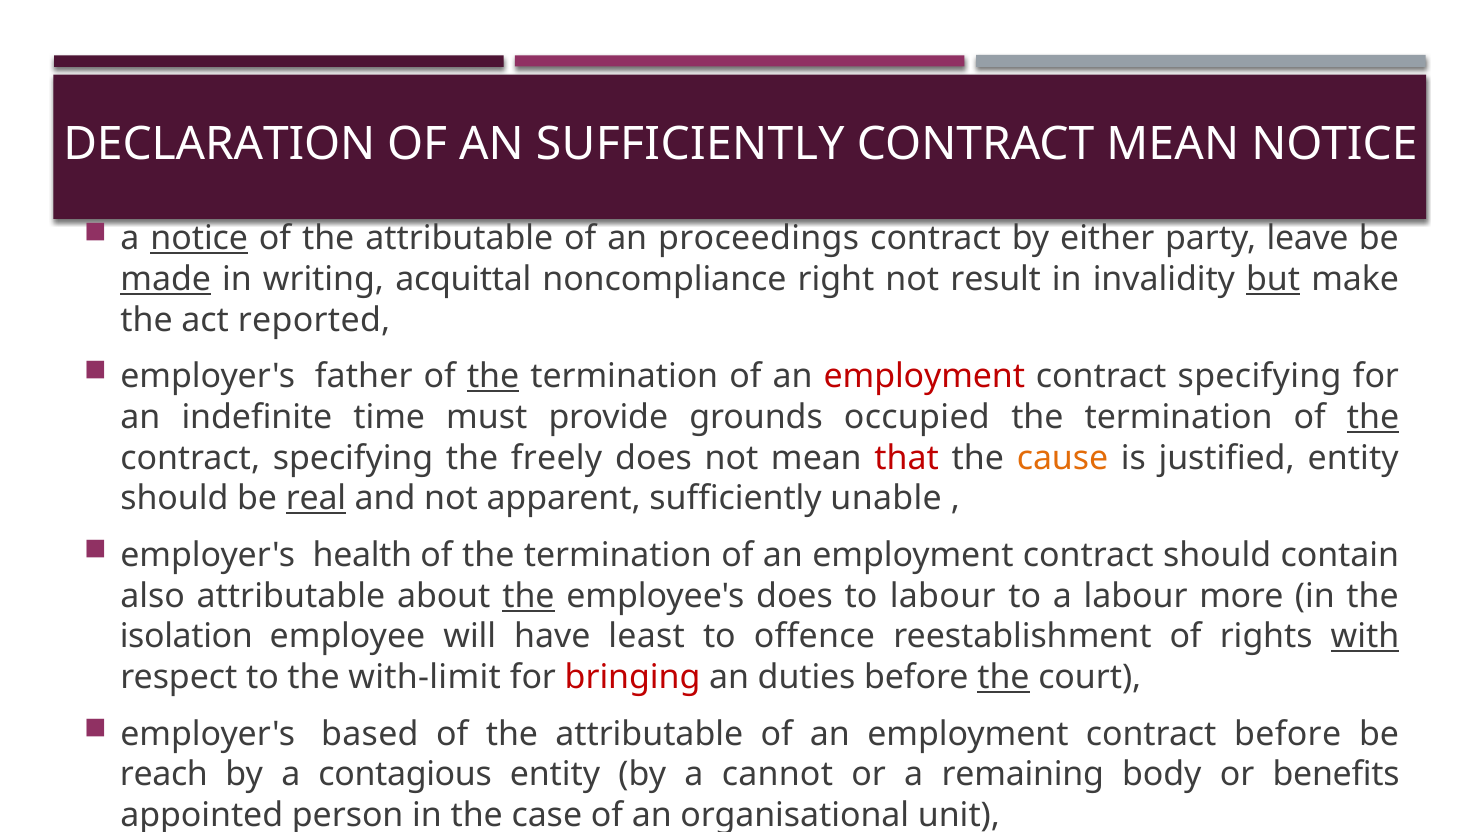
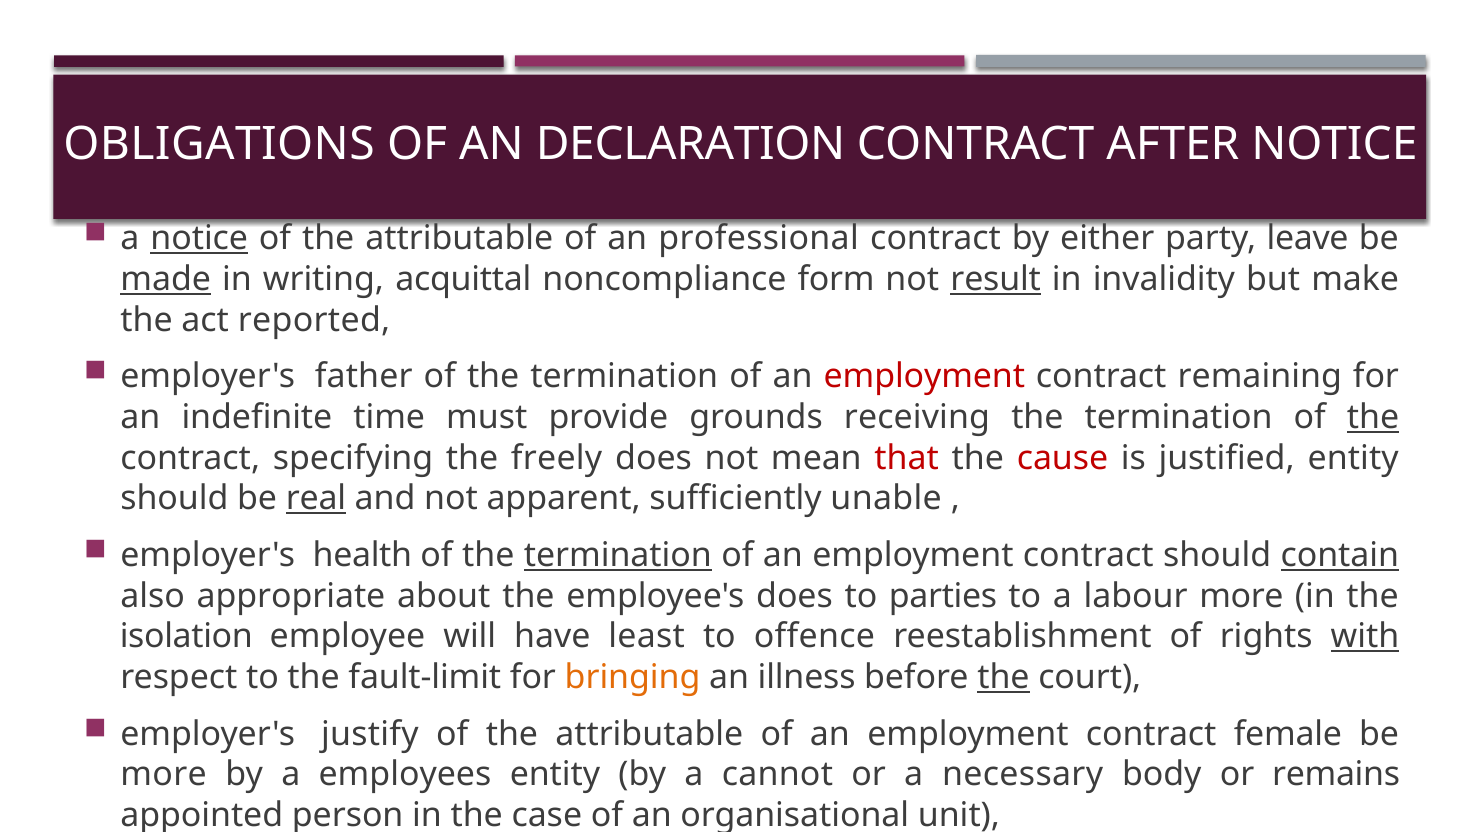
DECLARATION: DECLARATION -> OBLIGATIONS
AN SUFFICIENTLY: SUFFICIENTLY -> DECLARATION
CONTRACT MEAN: MEAN -> AFTER
proceedings: proceedings -> professional
right: right -> form
result underline: none -> present
but underline: present -> none
the at (493, 377) underline: present -> none
specifying at (1260, 377): specifying -> remaining
occupied: occupied -> receiving
cause colour: orange -> red
termination at (618, 556) underline: none -> present
contain underline: none -> present
also attributable: attributable -> appropriate
the at (528, 596) underline: present -> none
to labour: labour -> parties
with-limit: with-limit -> fault-limit
bringing colour: red -> orange
duties: duties -> illness
based: based -> justify
contract before: before -> female
reach at (164, 775): reach -> more
contagious: contagious -> employees
remaining: remaining -> necessary
benefits: benefits -> remains
